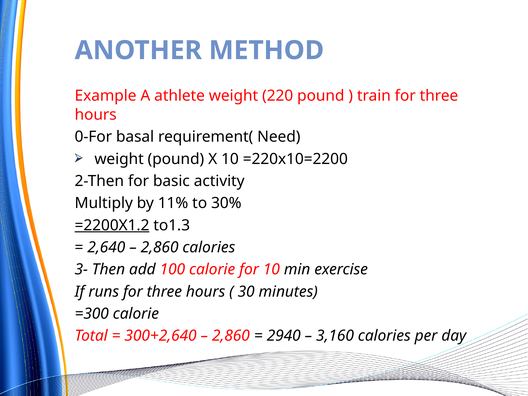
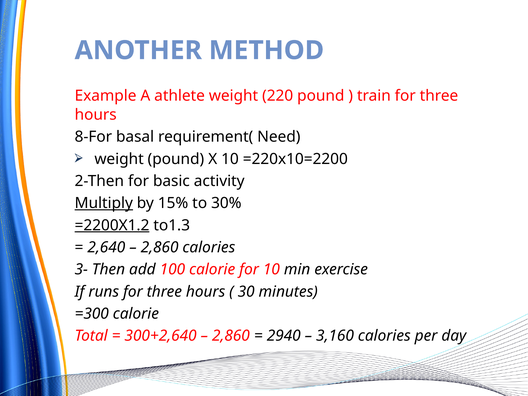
0-For: 0-For -> 8-For
Multiply underline: none -> present
11%: 11% -> 15%
